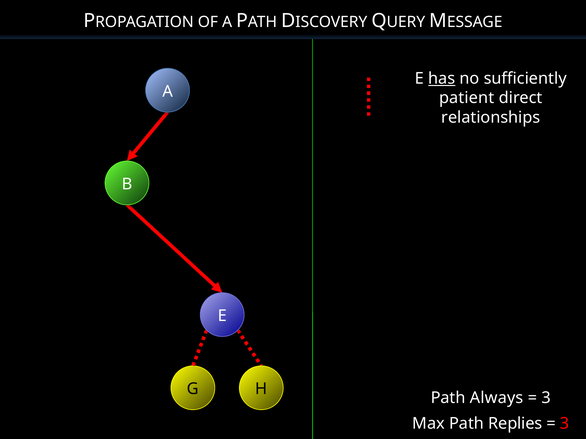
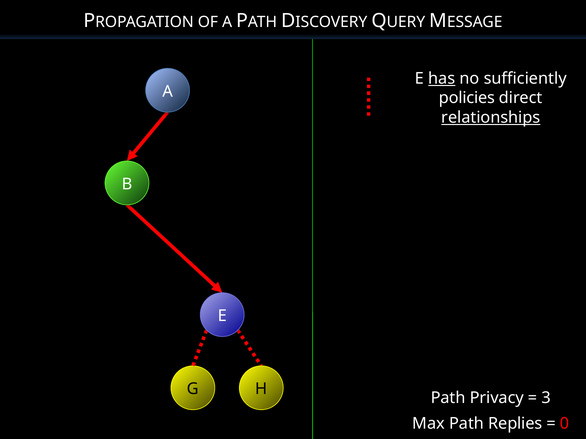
patient: patient -> policies
relationships underline: none -> present
Always: Always -> Privacy
3 at (565, 424): 3 -> 0
